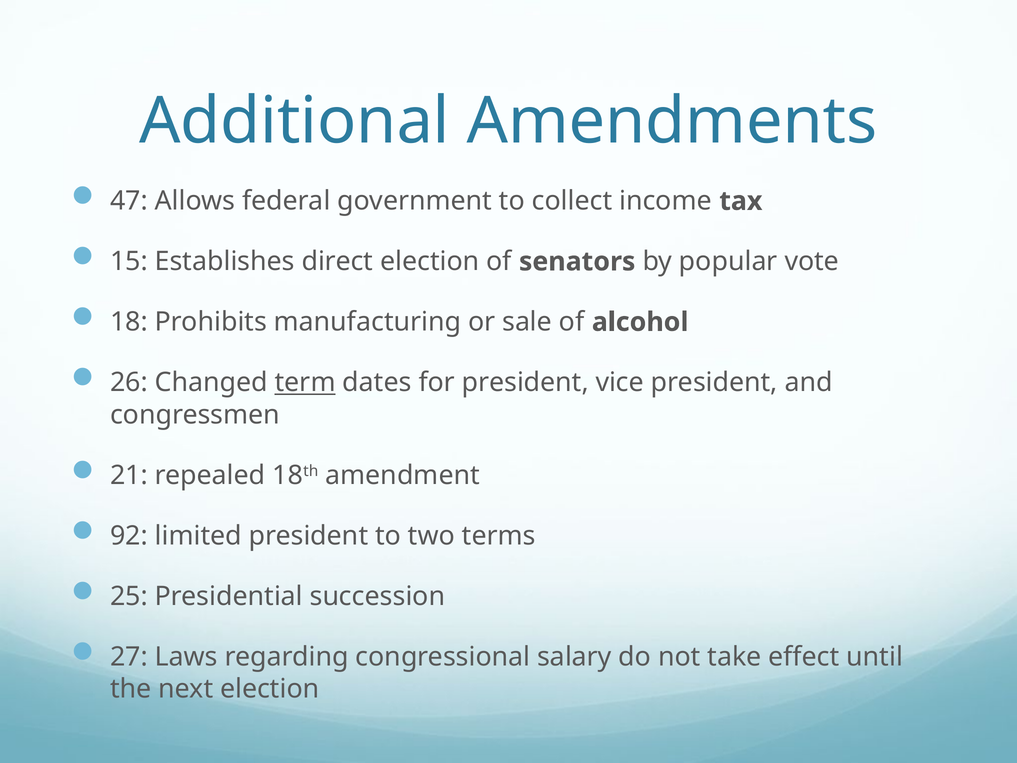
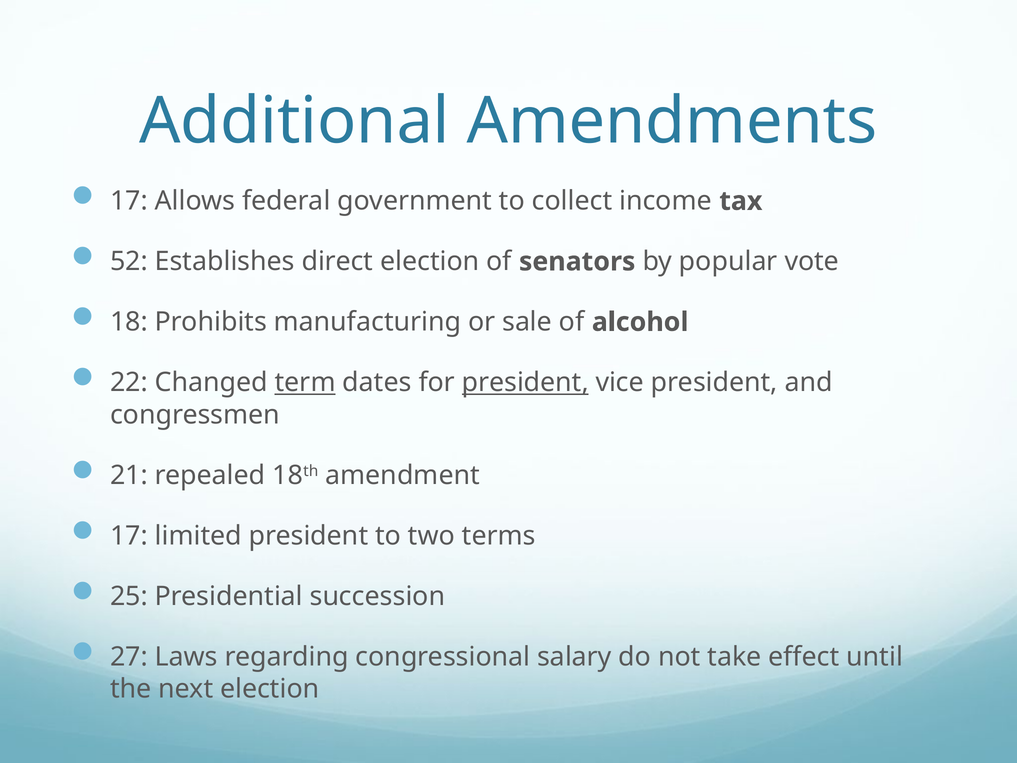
47 at (129, 201): 47 -> 17
15: 15 -> 52
26: 26 -> 22
president at (525, 382) underline: none -> present
92 at (129, 536): 92 -> 17
